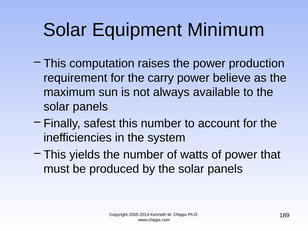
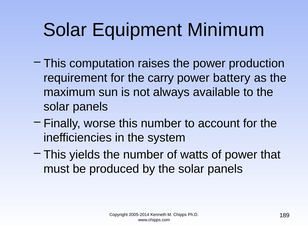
believe: believe -> battery
safest: safest -> worse
